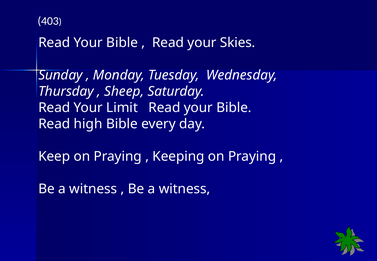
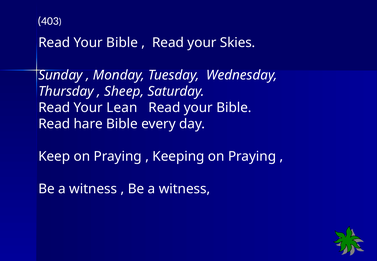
Limit: Limit -> Lean
high: high -> hare
